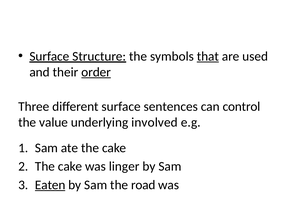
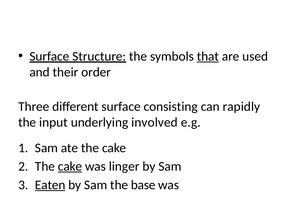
order underline: present -> none
sentences: sentences -> consisting
control: control -> rapidly
value: value -> input
cake at (70, 167) underline: none -> present
road: road -> base
